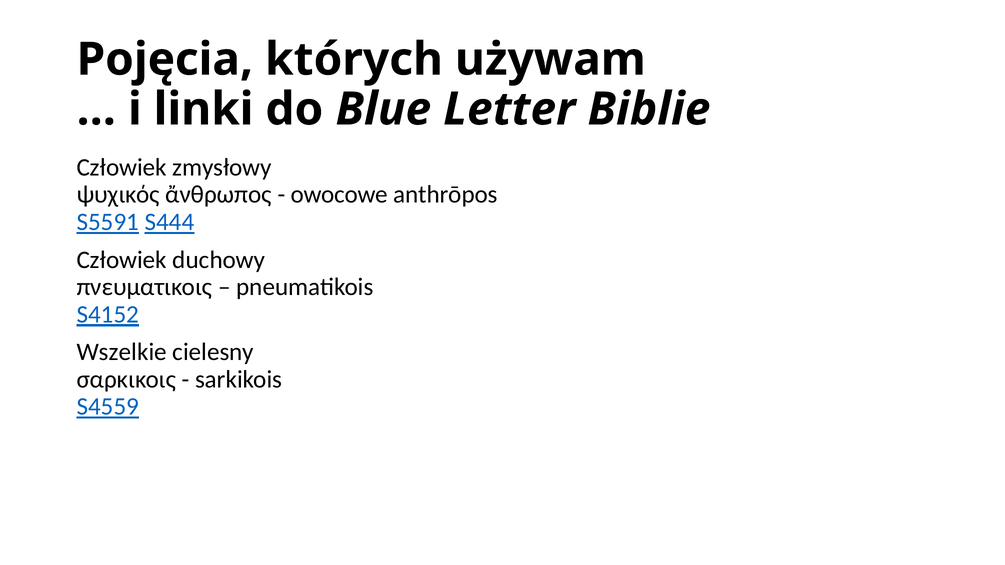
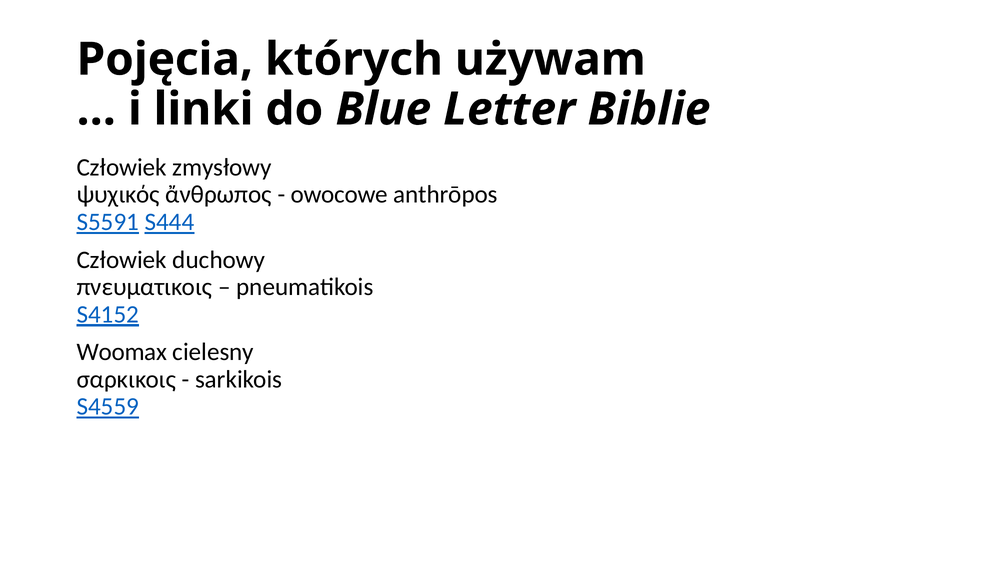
Wszelkie: Wszelkie -> Woomax
